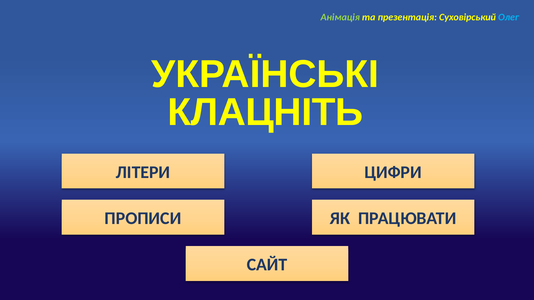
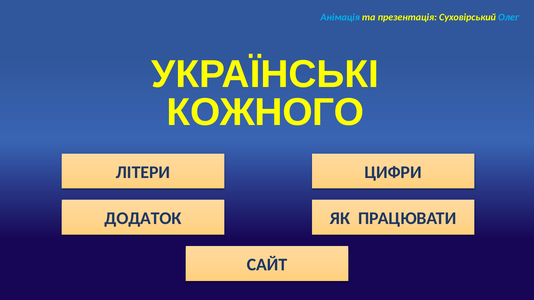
Анімація colour: light green -> light blue
КЛАЦНІТЬ: КЛАЦНІТЬ -> КОЖНОГО
ПРОПИСИ: ПРОПИСИ -> ДОДАТОК
